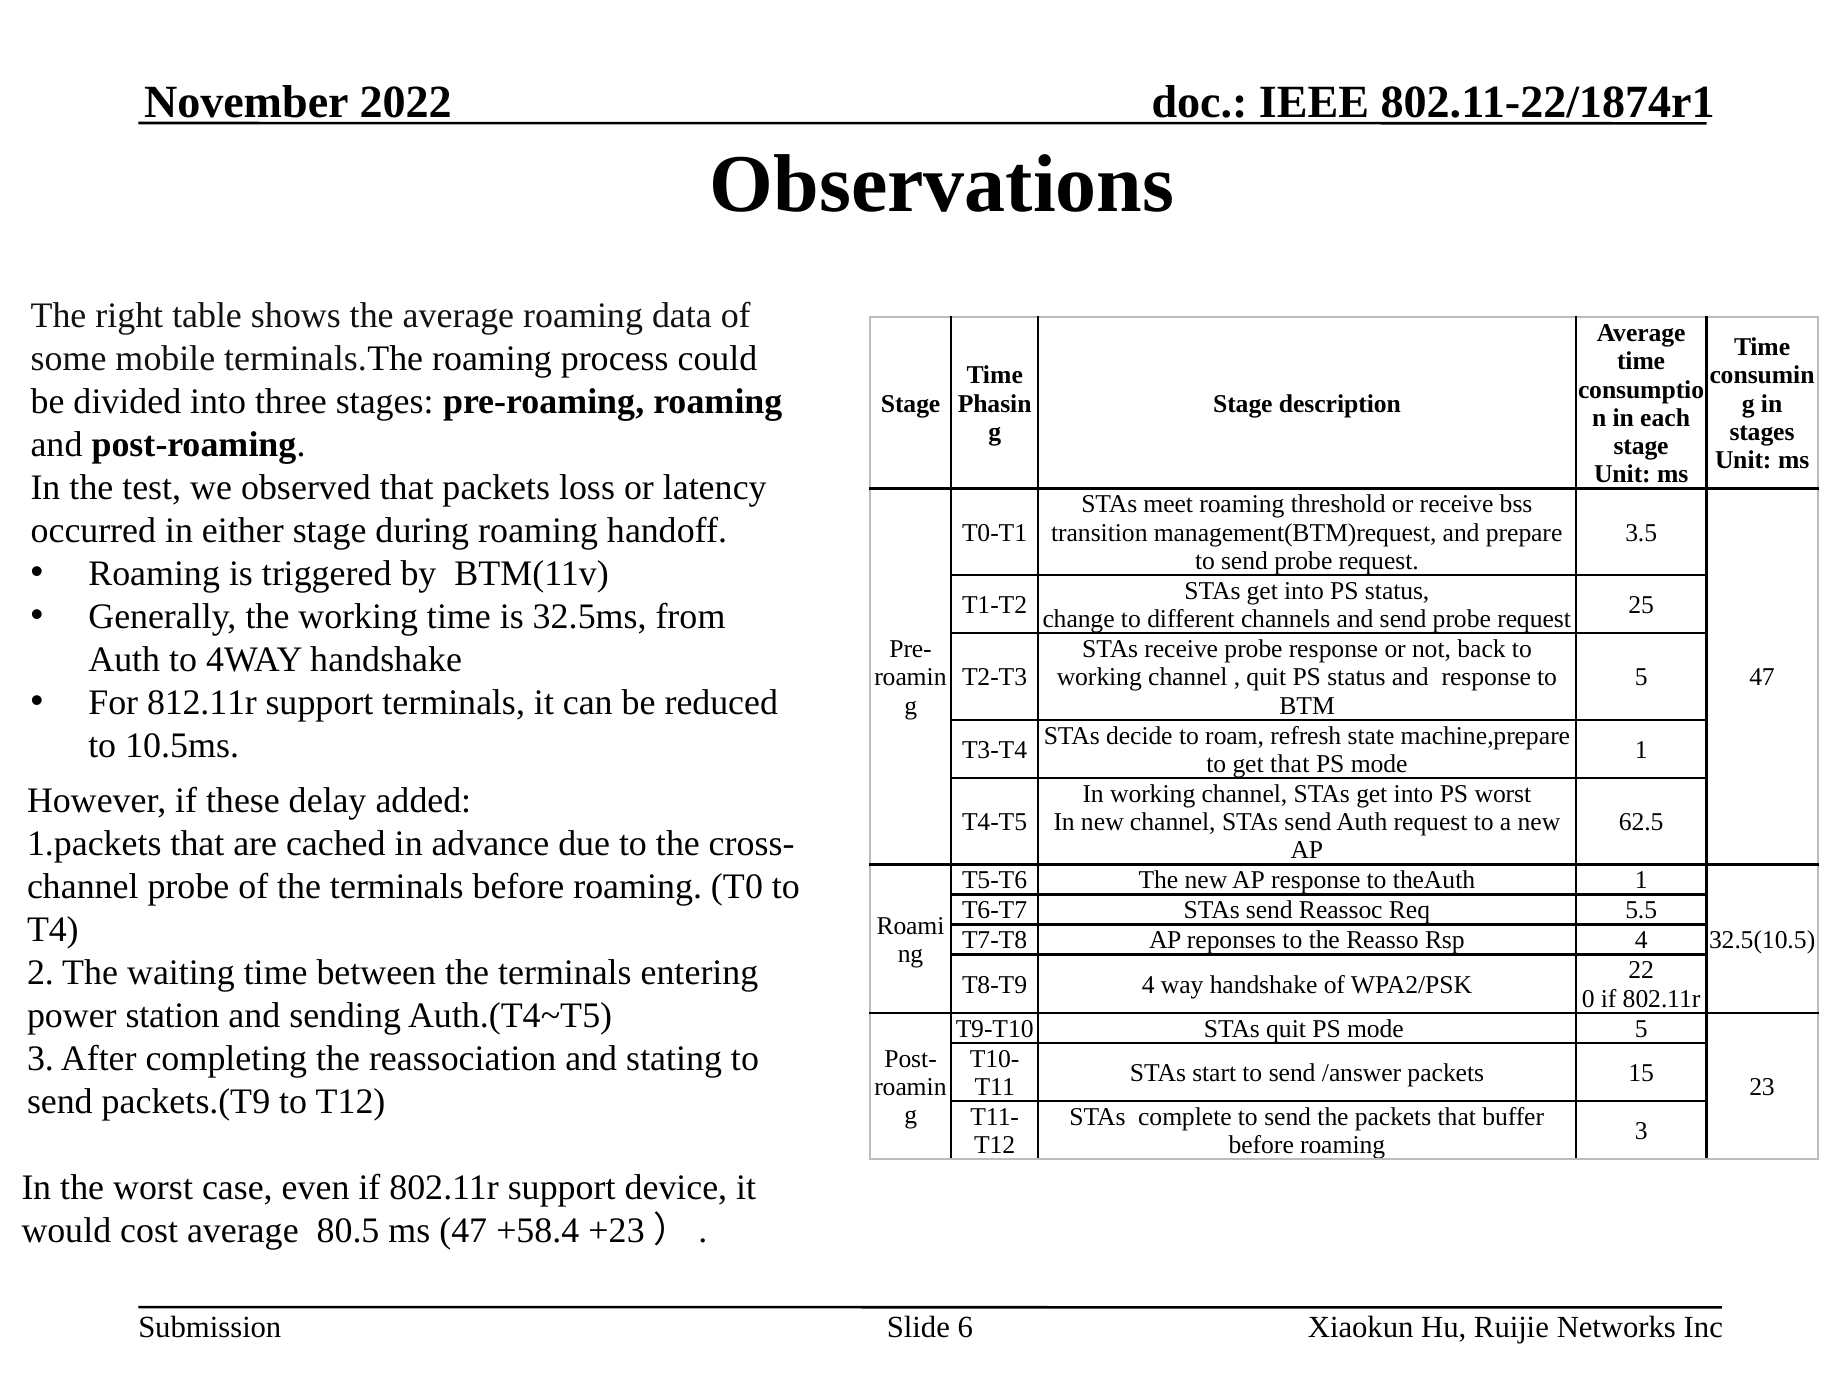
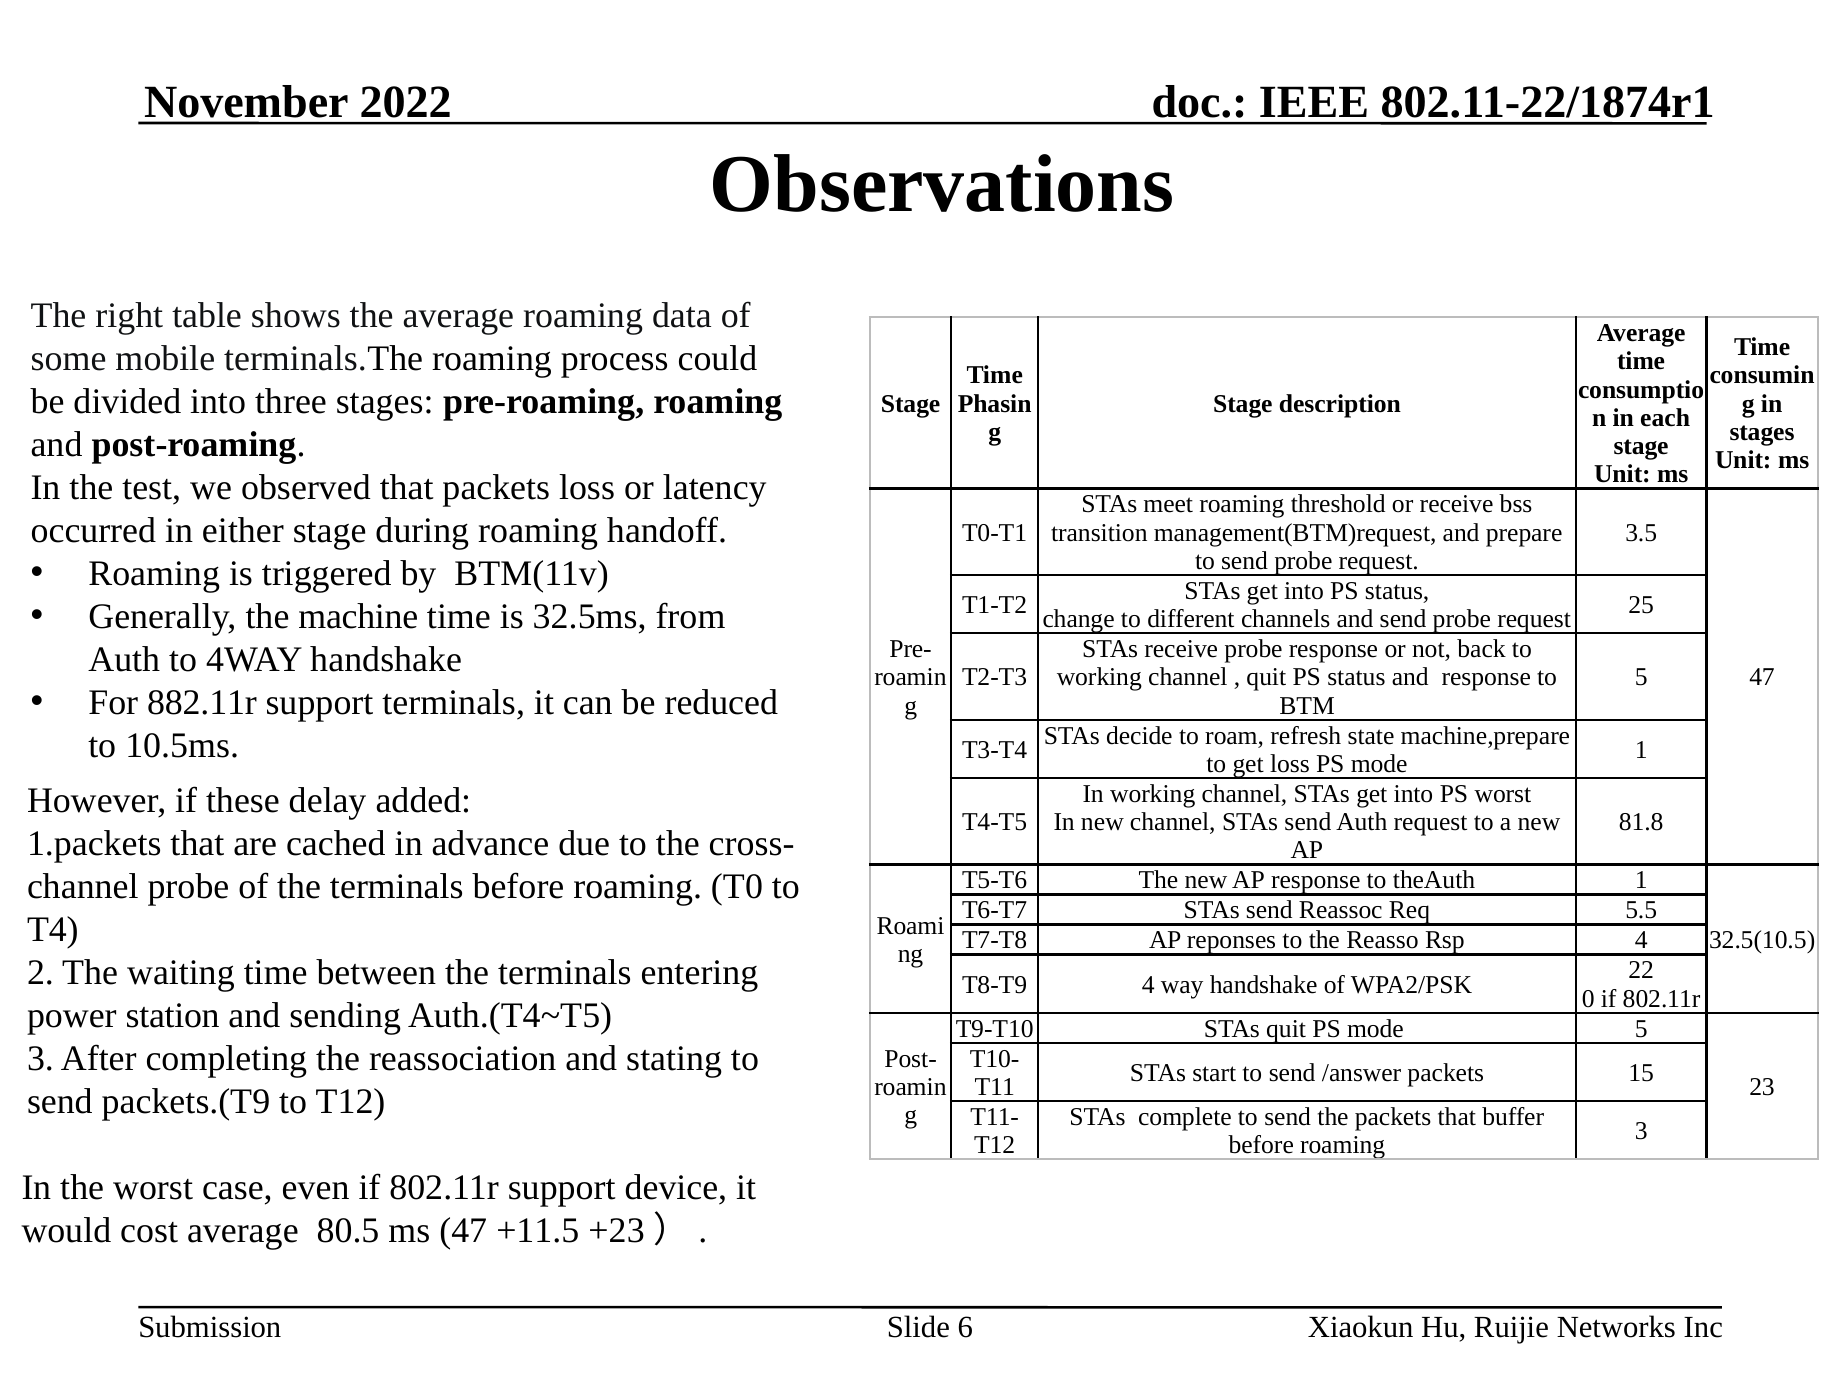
the working: working -> machine
812.11r: 812.11r -> 882.11r
get that: that -> loss
62.5: 62.5 -> 81.8
+58.4: +58.4 -> +11.5
